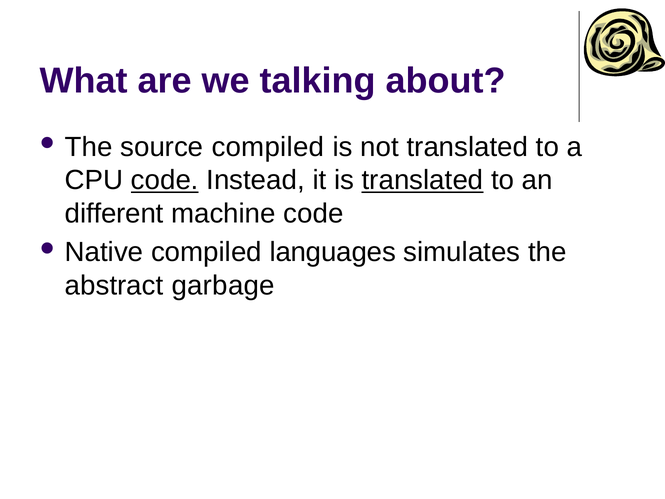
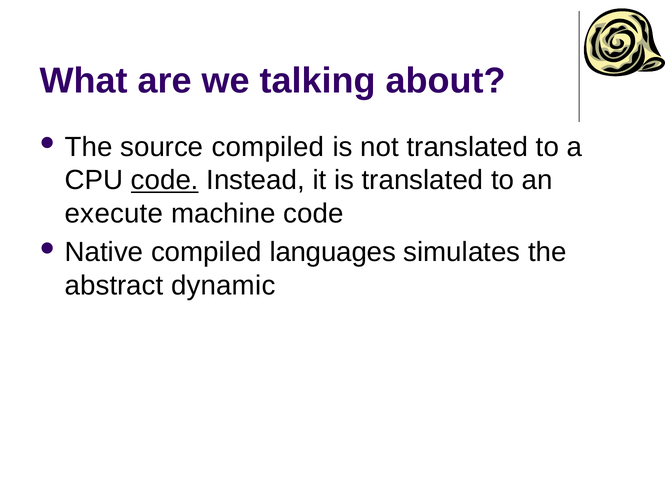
translated at (423, 180) underline: present -> none
different: different -> execute
garbage: garbage -> dynamic
